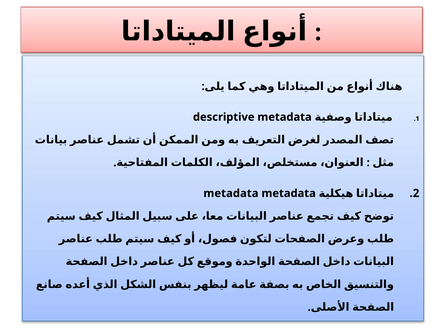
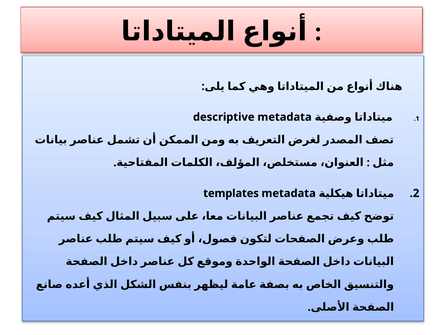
metadata at (231, 193): metadata -> templates
